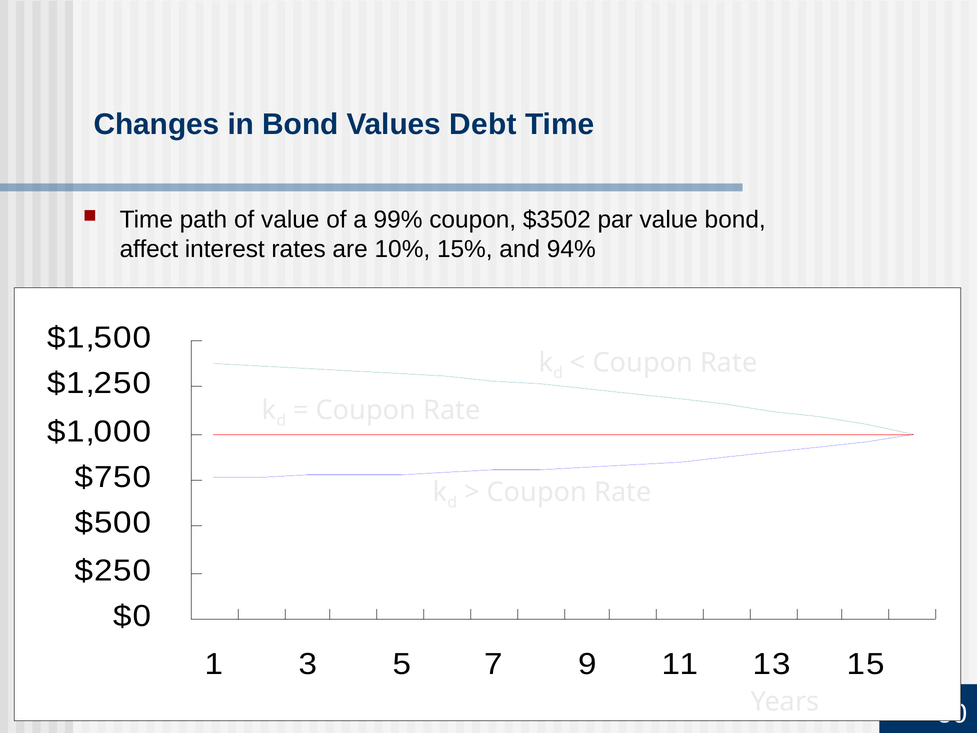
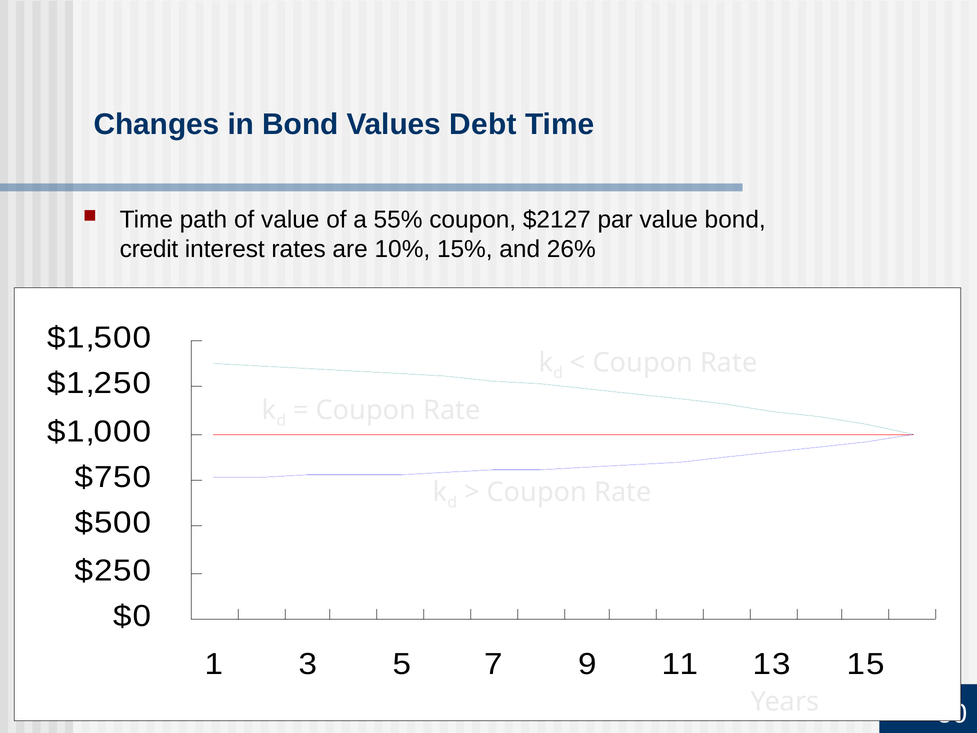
99%: 99% -> 55%
$3502: $3502 -> $2127
affect: affect -> credit
94%: 94% -> 26%
